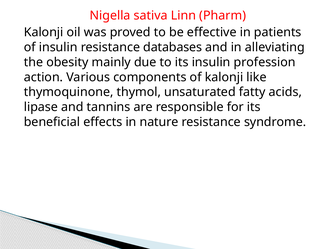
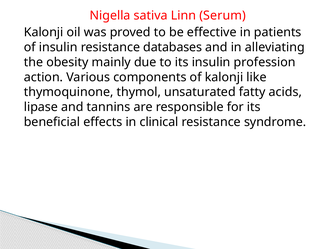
Pharm: Pharm -> Serum
nature: nature -> clinical
